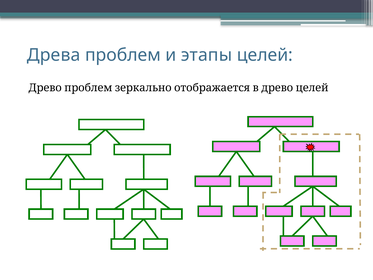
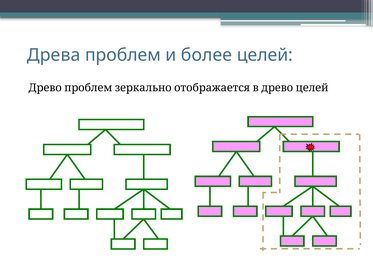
этапы: этапы -> более
